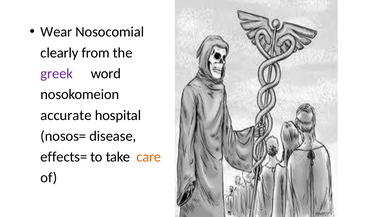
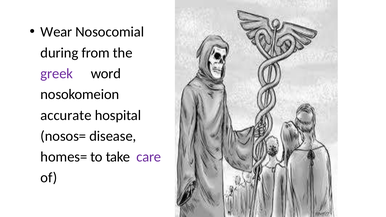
clearly: clearly -> during
effects=: effects= -> homes=
care colour: orange -> purple
